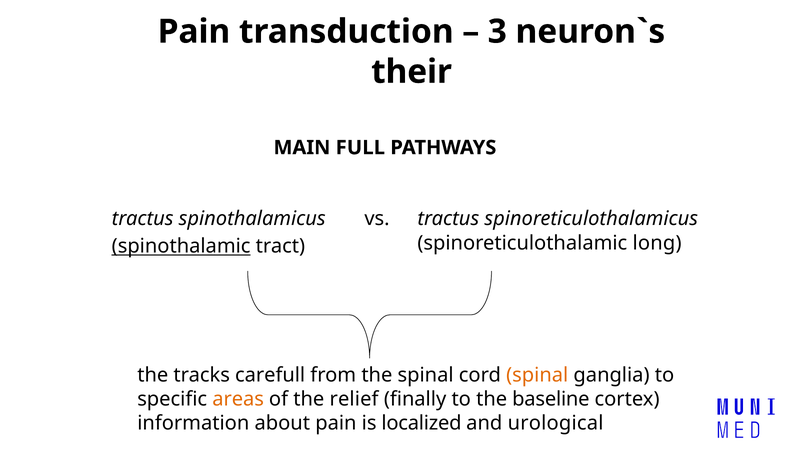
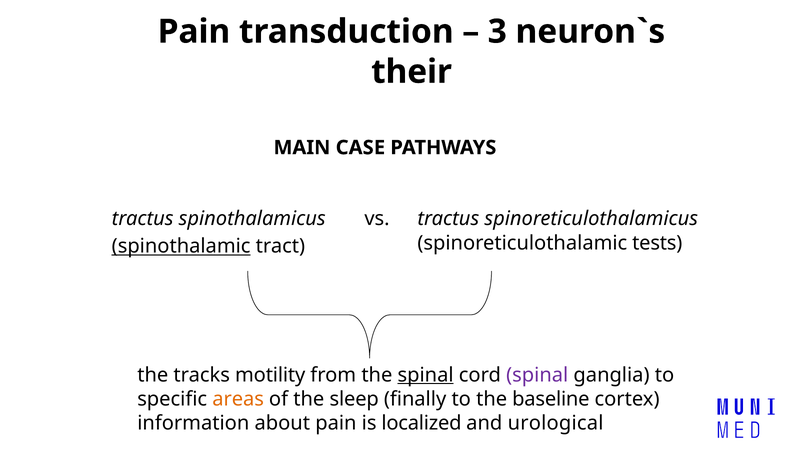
FULL: FULL -> CASE
long: long -> tests
carefull: carefull -> motility
spinal at (426, 375) underline: none -> present
spinal at (537, 375) colour: orange -> purple
relief: relief -> sleep
